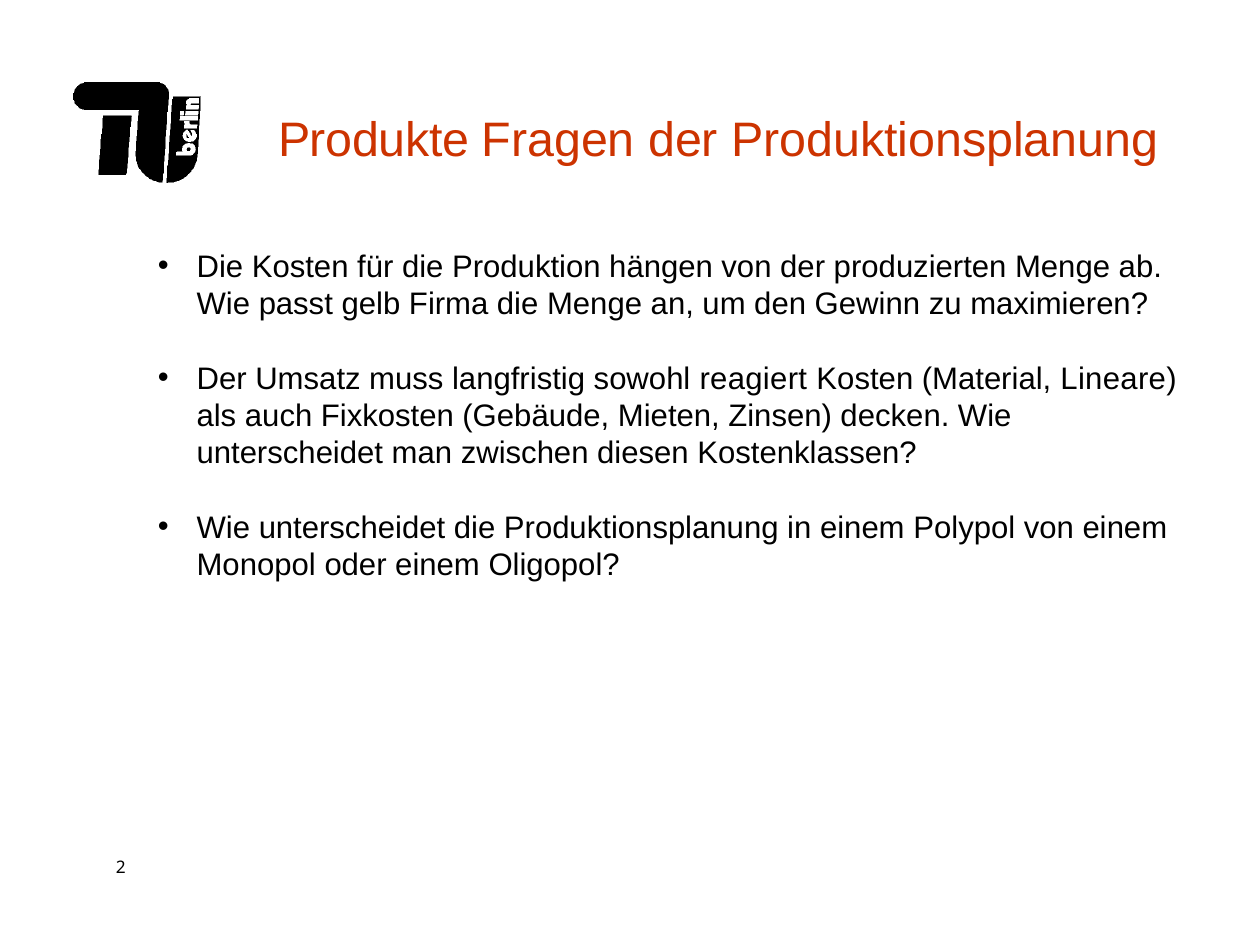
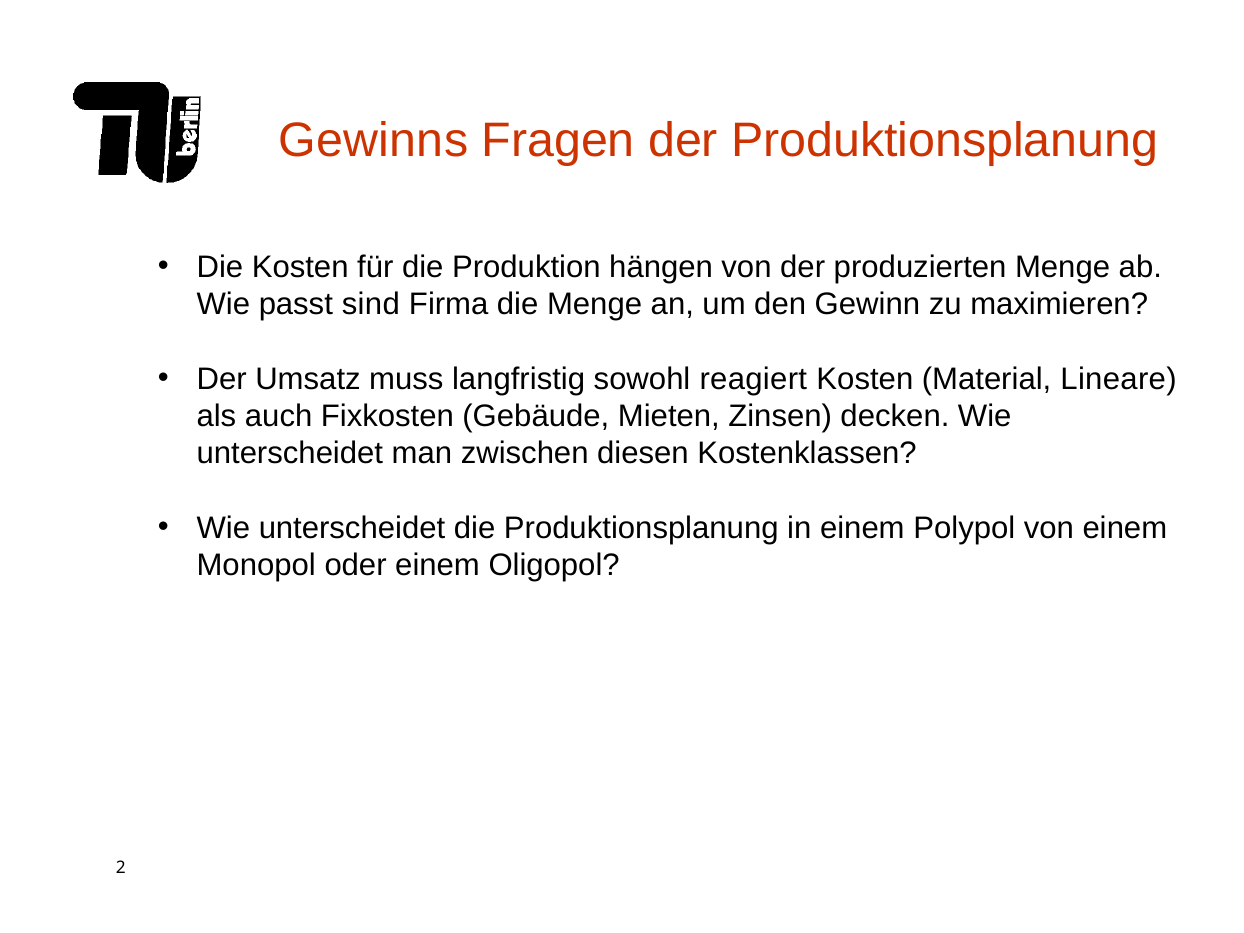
Produkte: Produkte -> Gewinns
gelb: gelb -> sind
